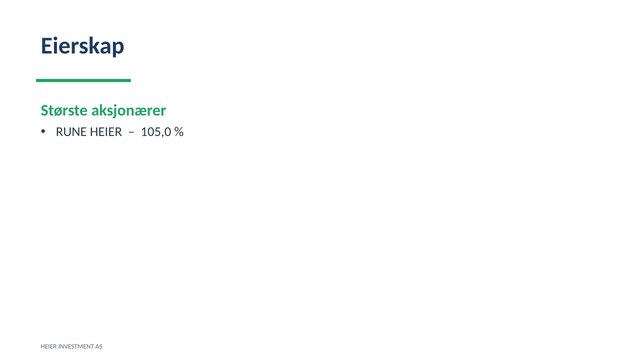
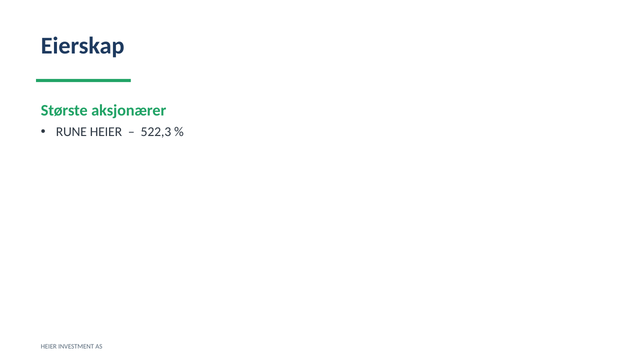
105,0: 105,0 -> 522,3
